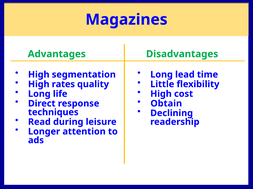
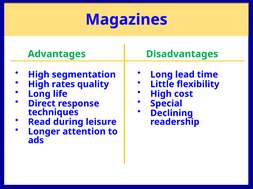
Obtain: Obtain -> Special
